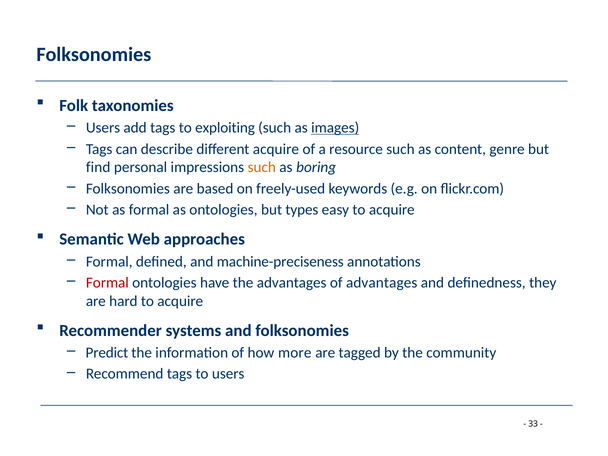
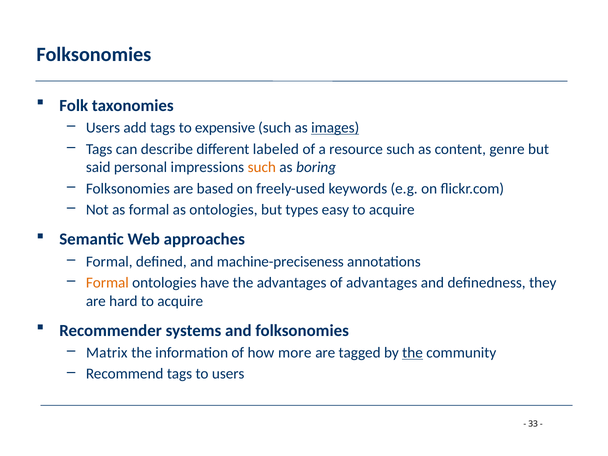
exploiting: exploiting -> expensive
different acquire: acquire -> labeled
find: find -> said
Formal at (107, 283) colour: red -> orange
Predict: Predict -> Matrix
the at (413, 353) underline: none -> present
